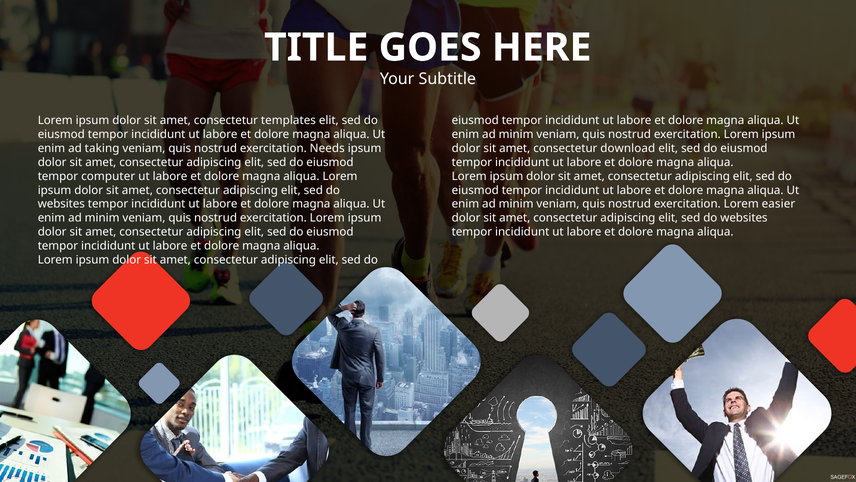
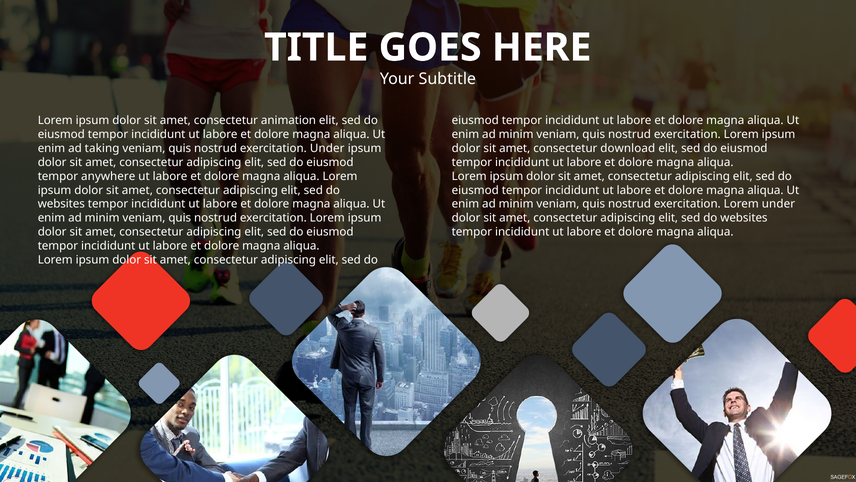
templates: templates -> animation
exercitation Needs: Needs -> Under
computer: computer -> anywhere
Lorem easier: easier -> under
